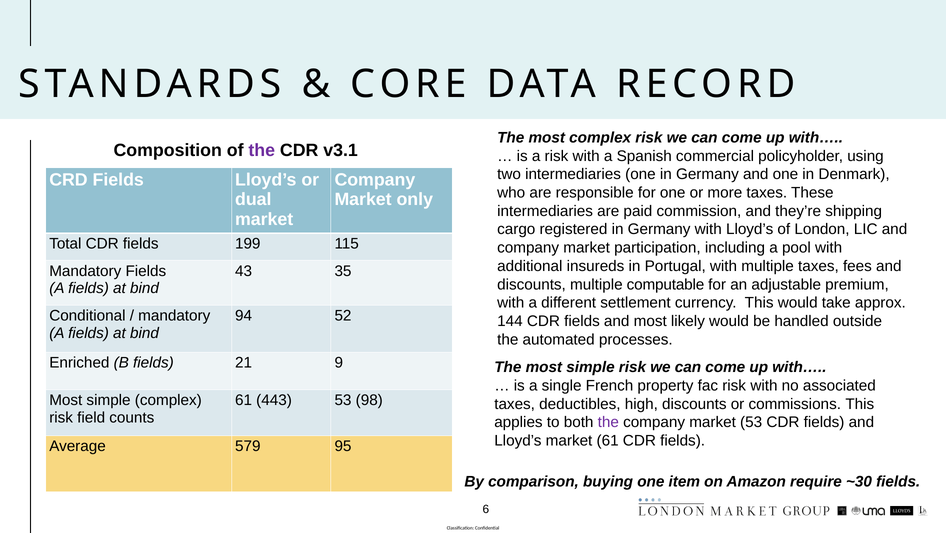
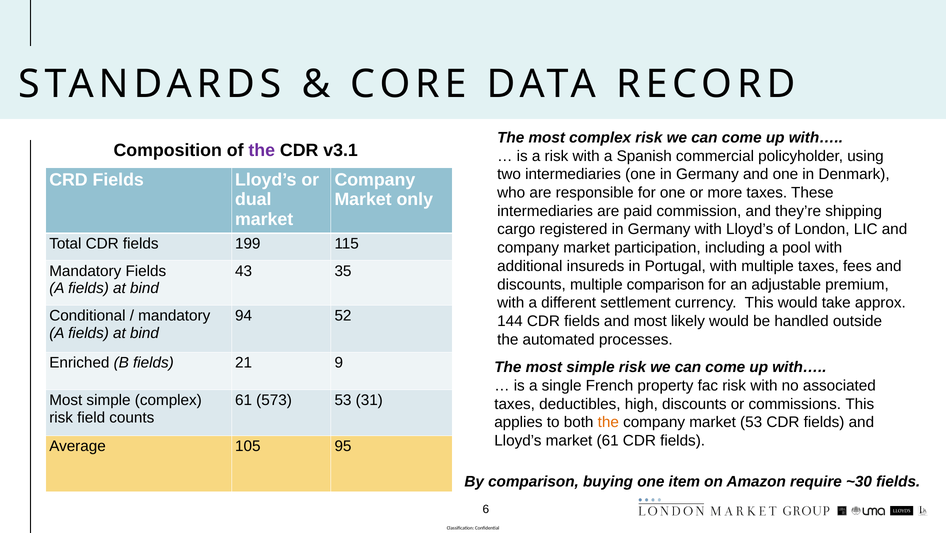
multiple computable: computable -> comparison
443: 443 -> 573
98: 98 -> 31
the at (608, 422) colour: purple -> orange
579: 579 -> 105
